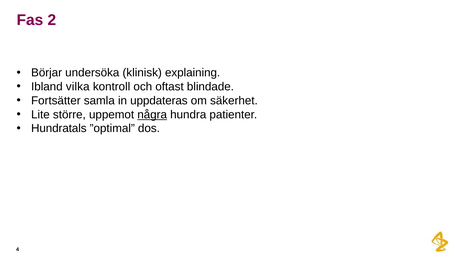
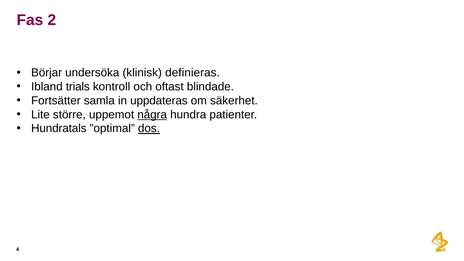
explaining: explaining -> definieras
vilka: vilka -> trials
dos underline: none -> present
